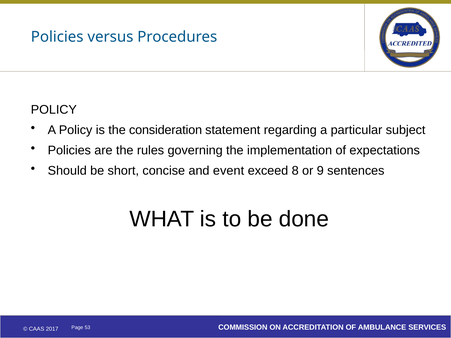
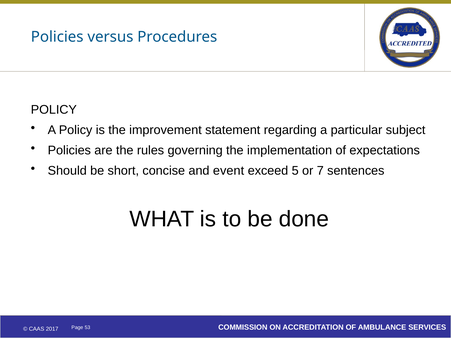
consideration: consideration -> improvement
8: 8 -> 5
9: 9 -> 7
